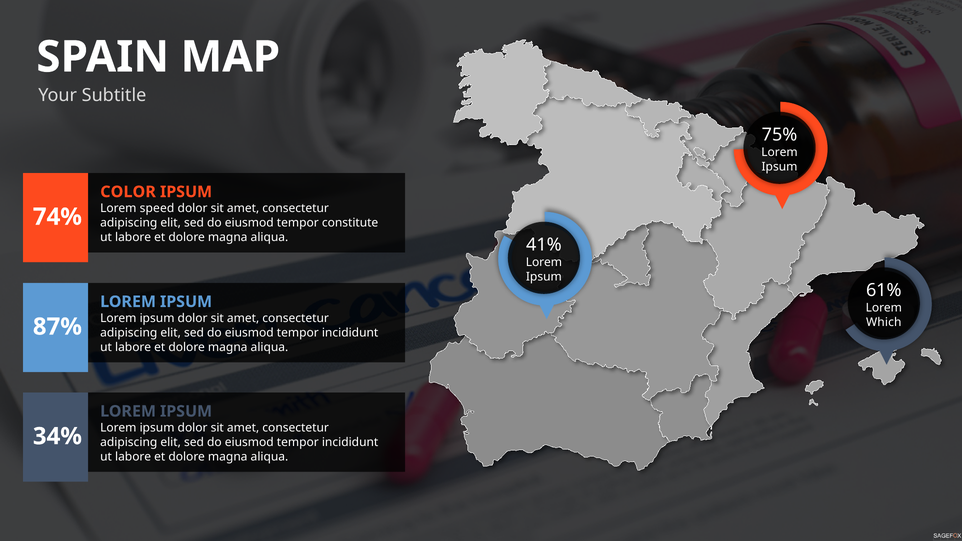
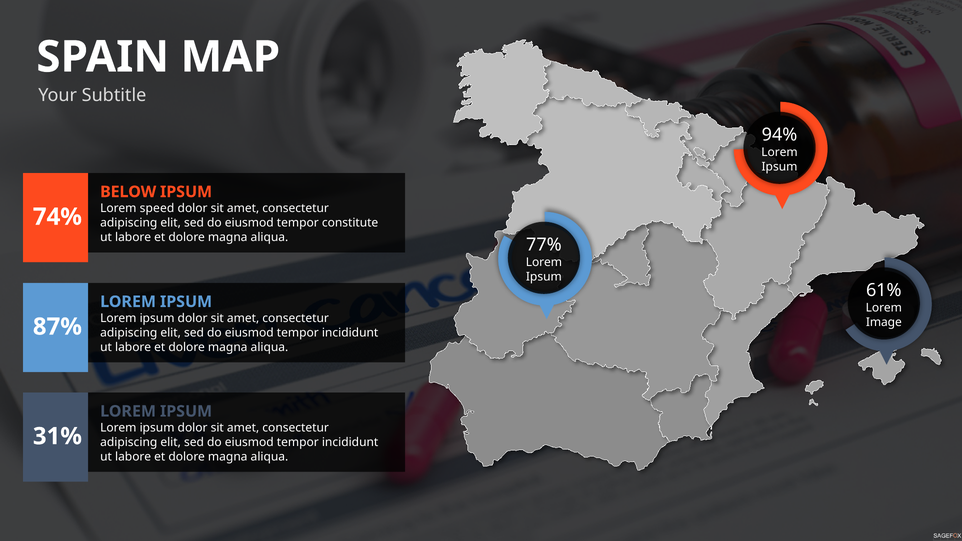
75%: 75% -> 94%
COLOR: COLOR -> BELOW
41%: 41% -> 77%
Which: Which -> Image
34%: 34% -> 31%
